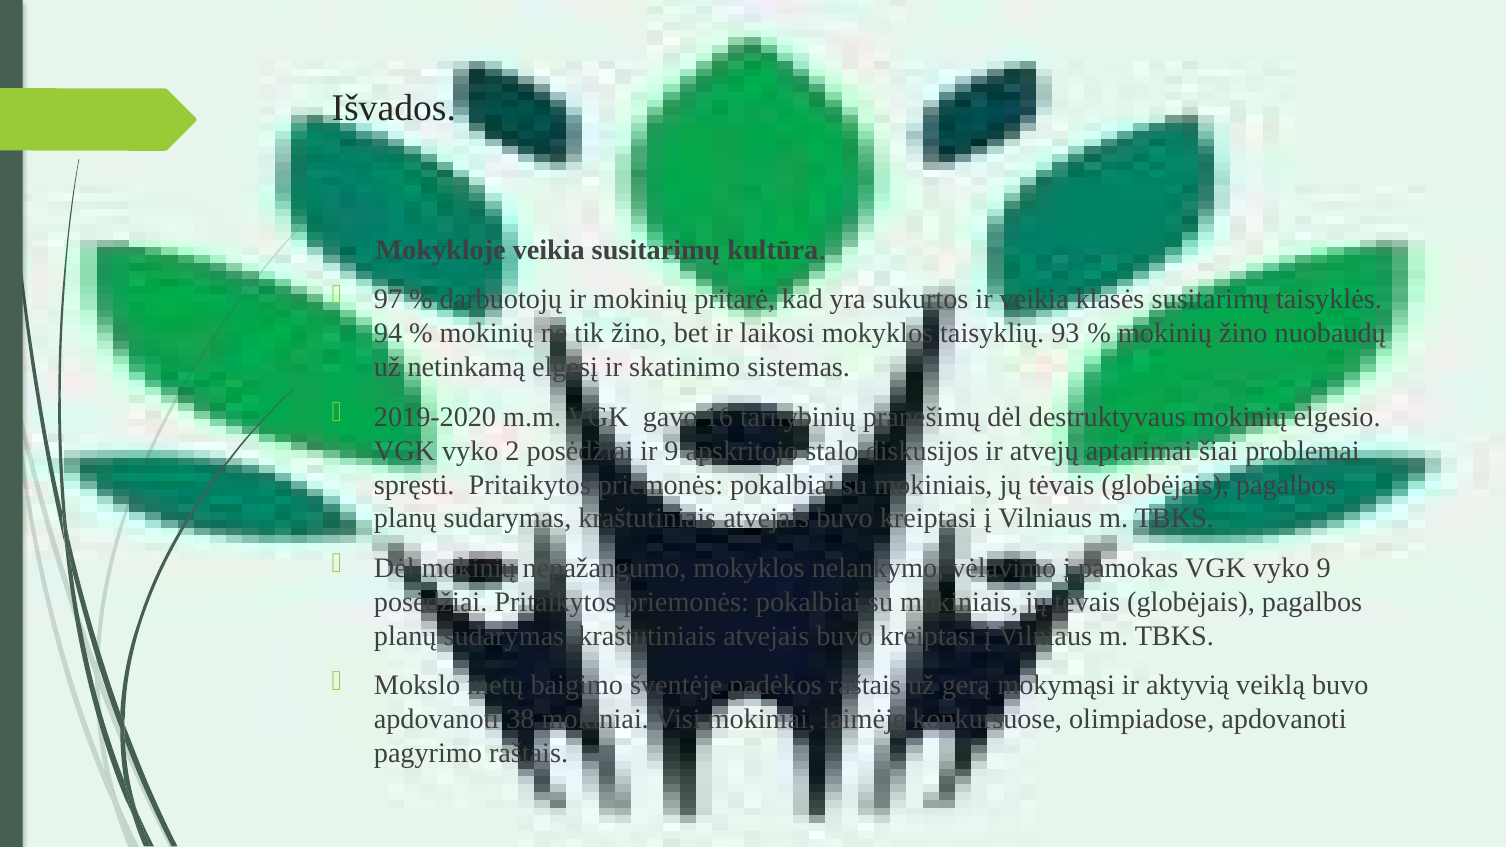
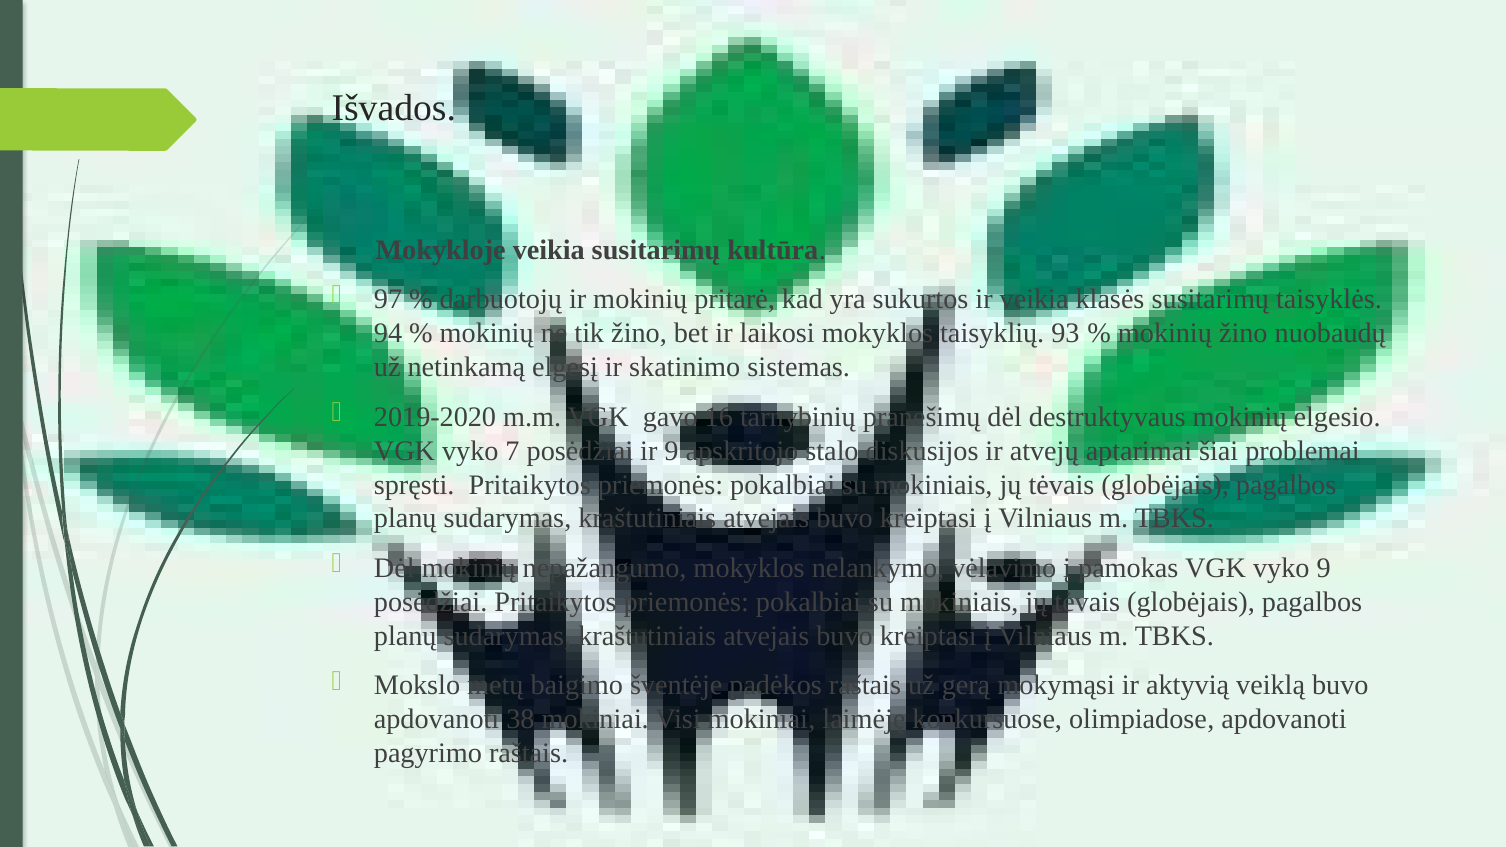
2: 2 -> 7
